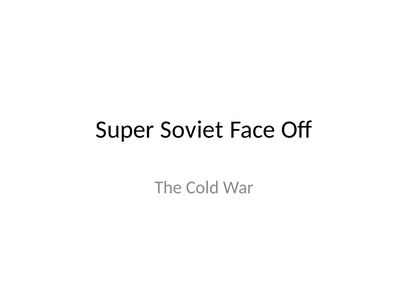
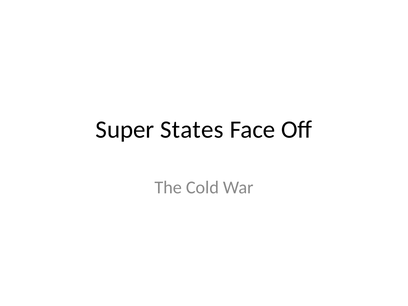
Soviet: Soviet -> States
